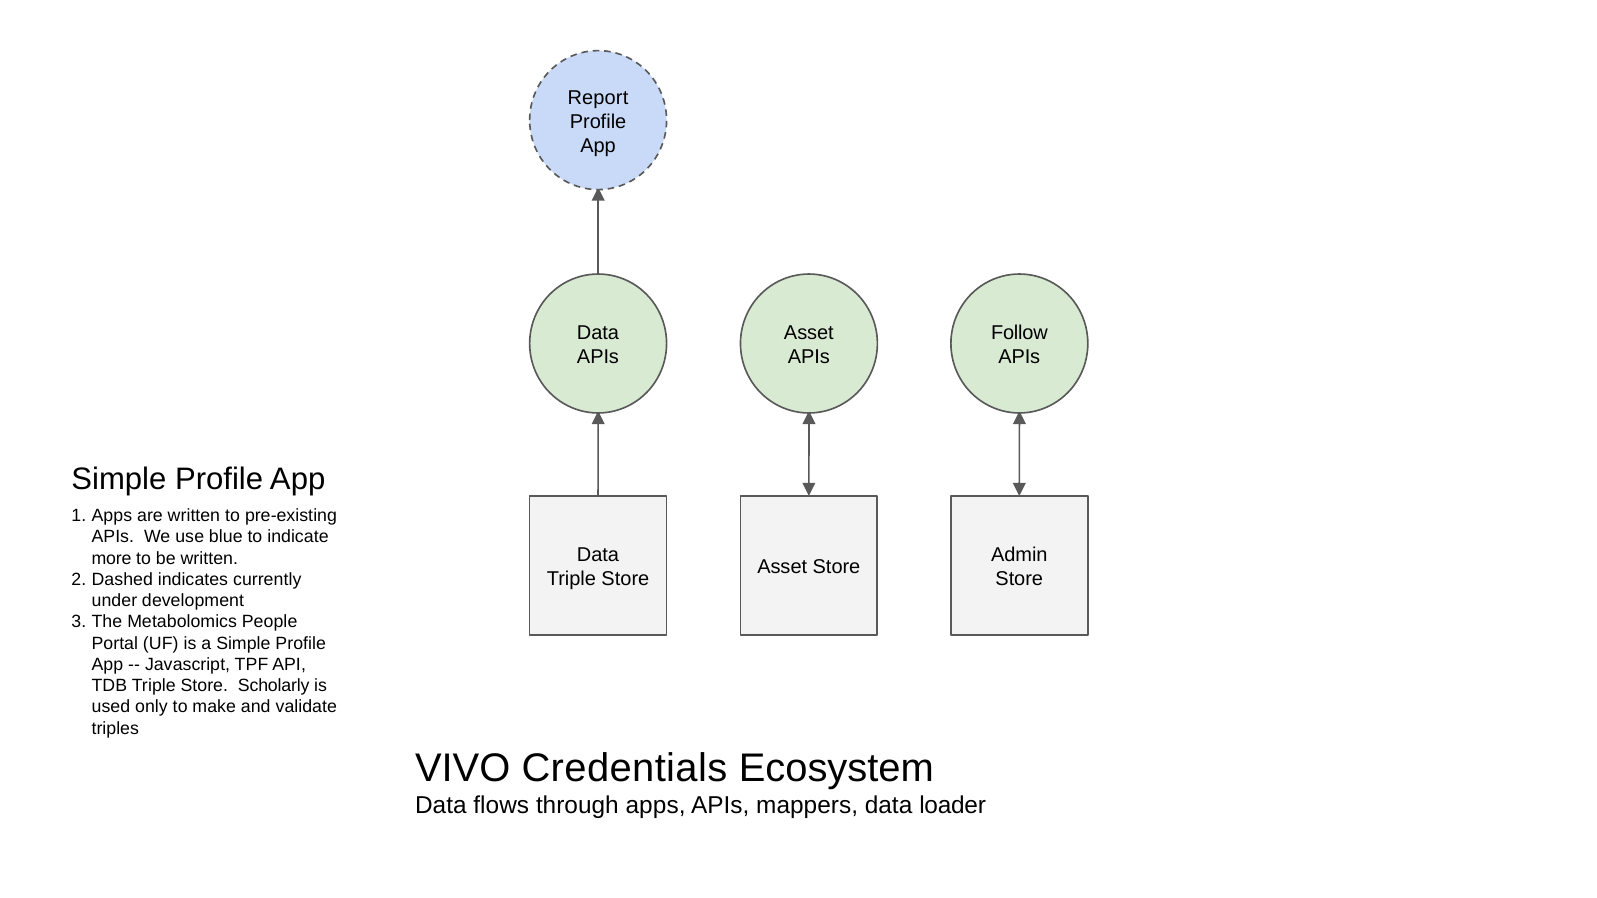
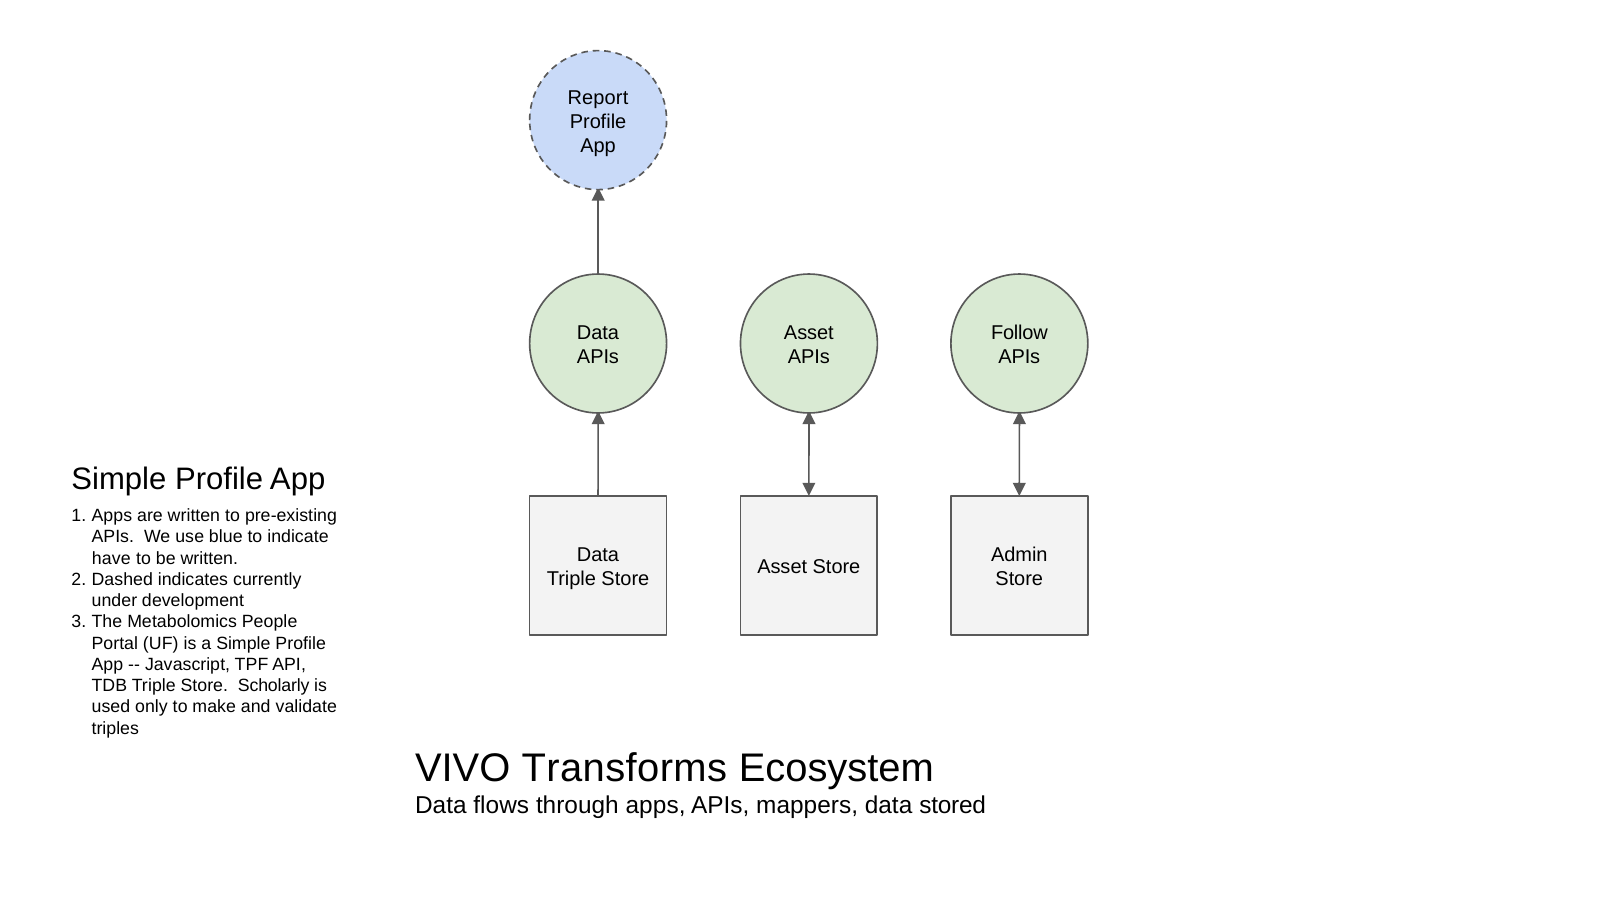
more: more -> have
Credentials: Credentials -> Transforms
loader: loader -> stored
